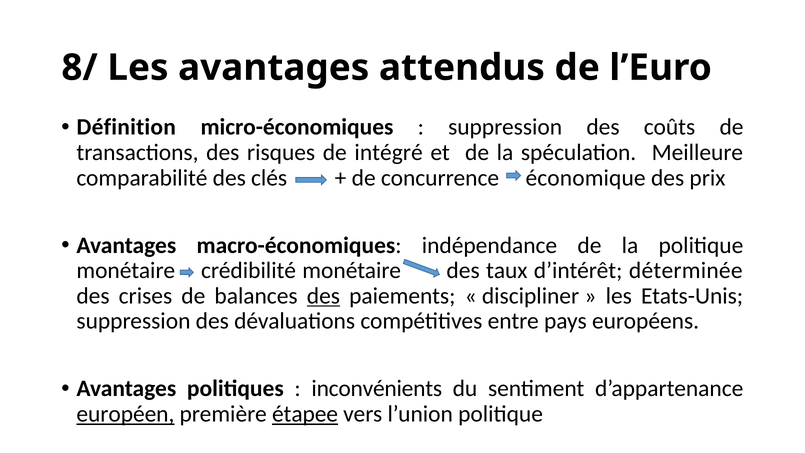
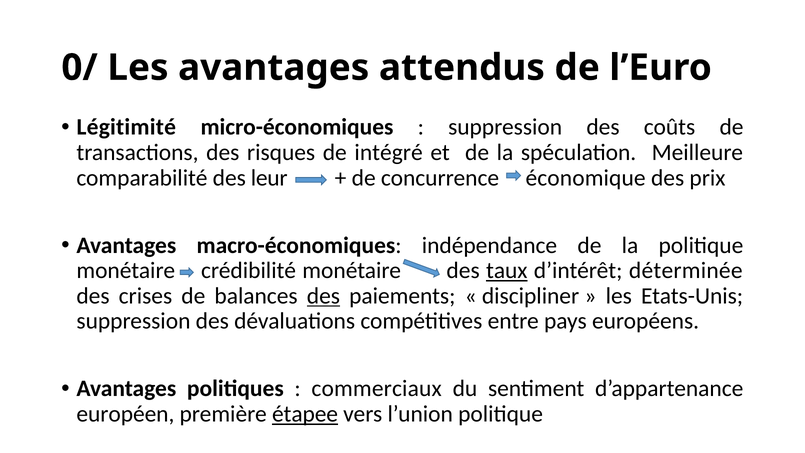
8/: 8/ -> 0/
Définition: Définition -> Légitimité
clés: clés -> leur
taux underline: none -> present
inconvénients: inconvénients -> commerciaux
européen underline: present -> none
